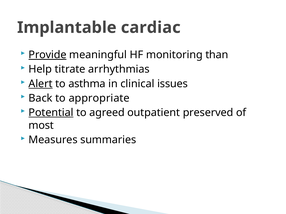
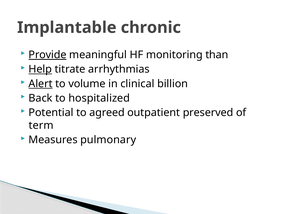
cardiac: cardiac -> chronic
Help underline: none -> present
asthma: asthma -> volume
issues: issues -> billion
appropriate: appropriate -> hospitalized
Potential underline: present -> none
most: most -> term
summaries: summaries -> pulmonary
